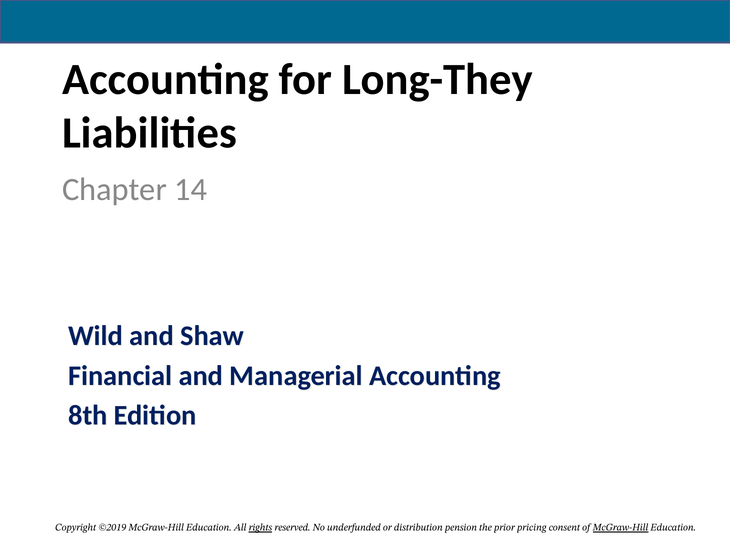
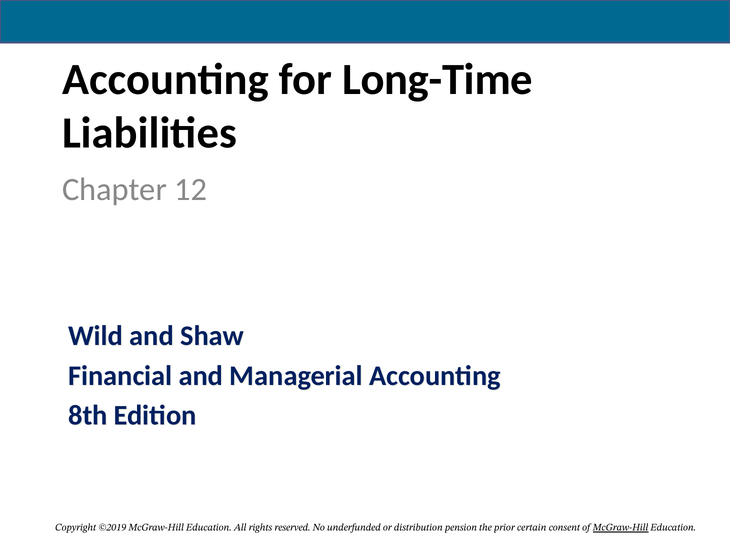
Long-They: Long-They -> Long-Time
14: 14 -> 12
rights underline: present -> none
pricing: pricing -> certain
